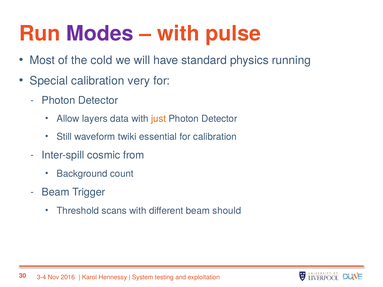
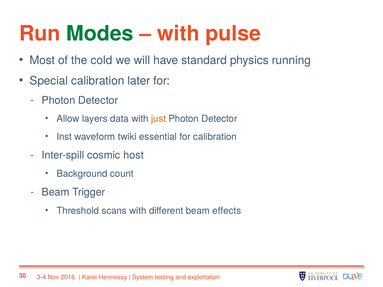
Modes colour: purple -> green
very: very -> later
Still: Still -> Inst
from: from -> host
should: should -> effects
